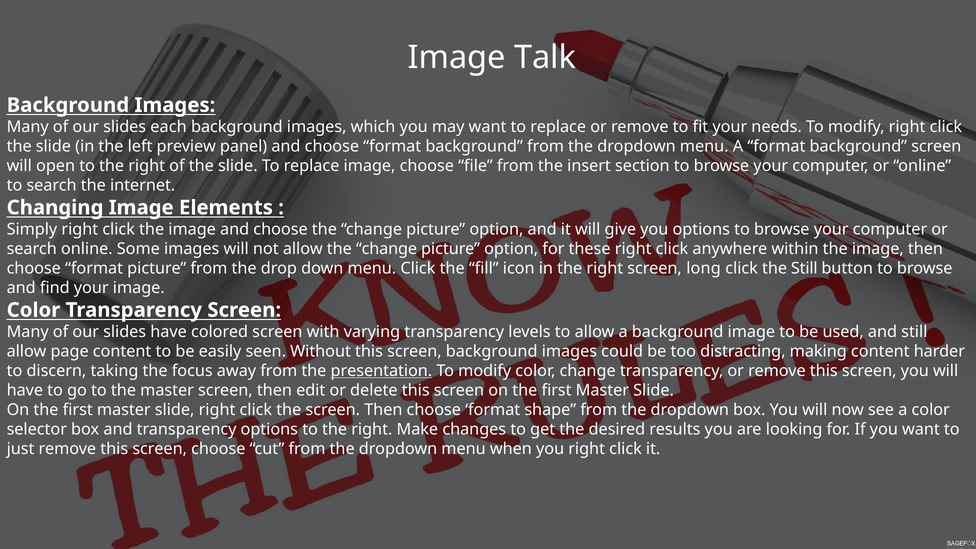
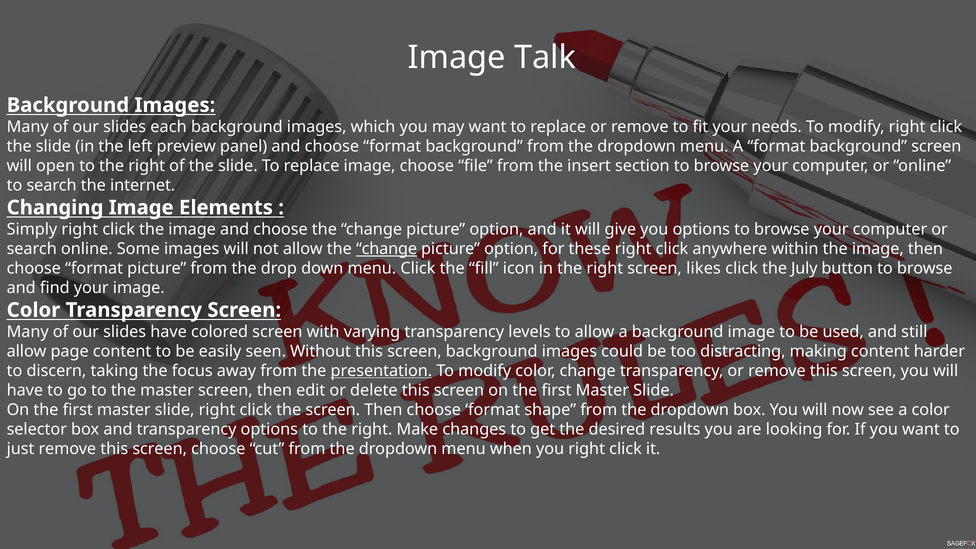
change at (387, 249) underline: none -> present
long: long -> likes
the Still: Still -> July
